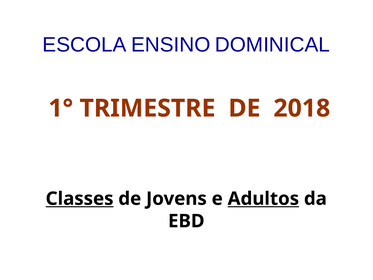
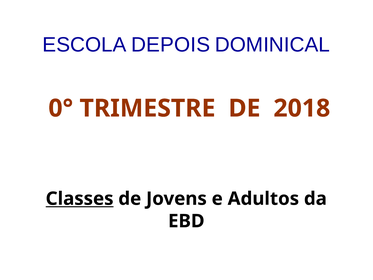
ENSINO: ENSINO -> DEPOIS
1°: 1° -> 0°
Adultos underline: present -> none
